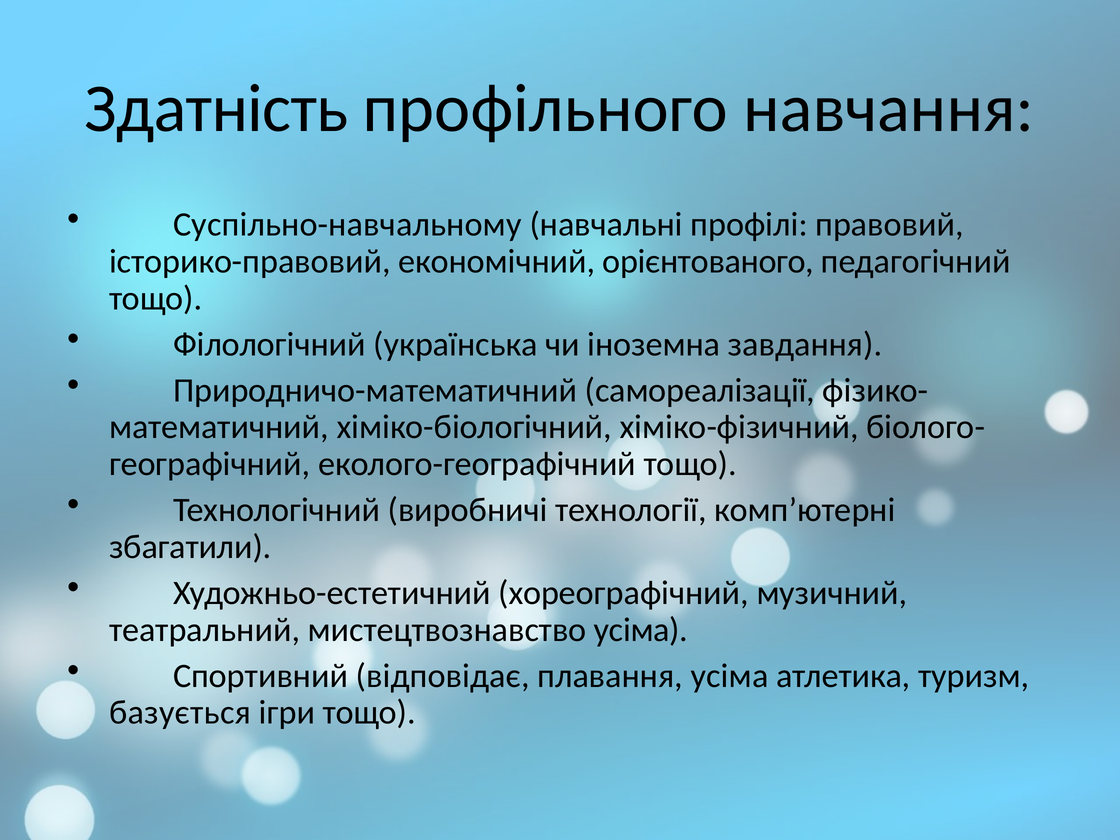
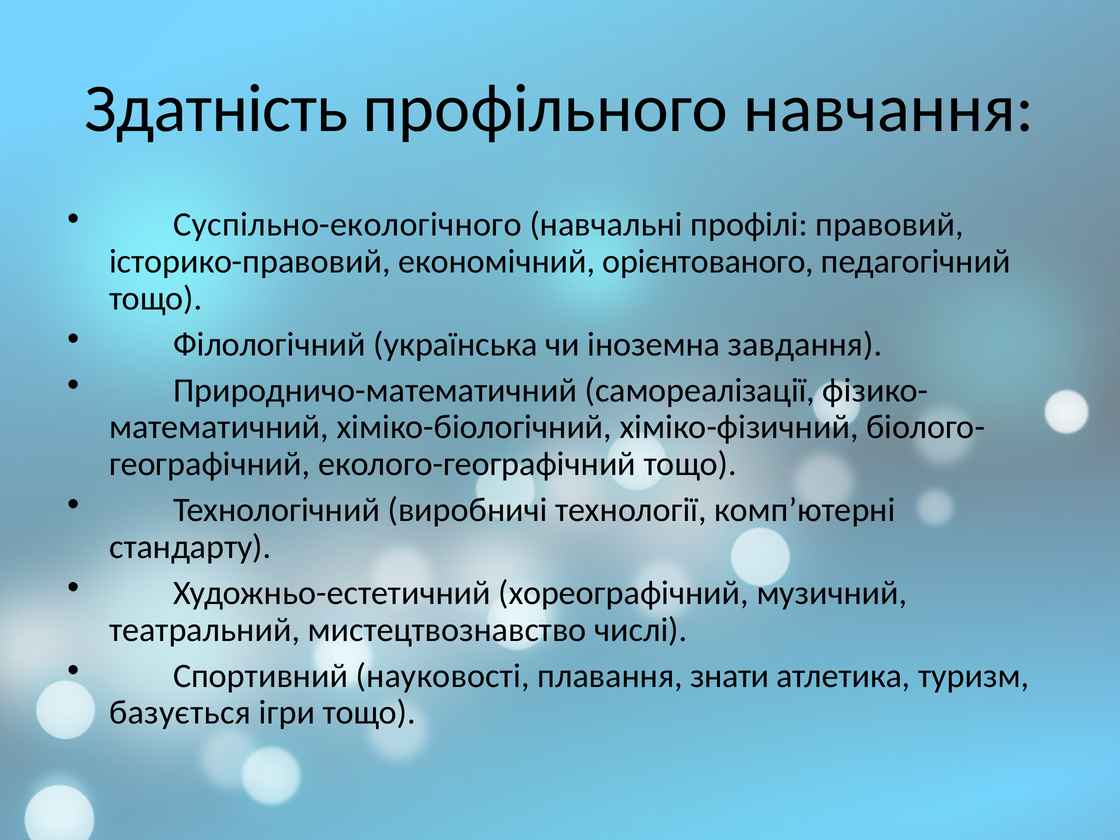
Суспільно-навчальному: Суспільно-навчальному -> Суспільно-екологічного
збагатили: збагатили -> стандарту
мистецтвознавство усіма: усіма -> числі
відповідає: відповідає -> науковості
плавання усіма: усіма -> знати
